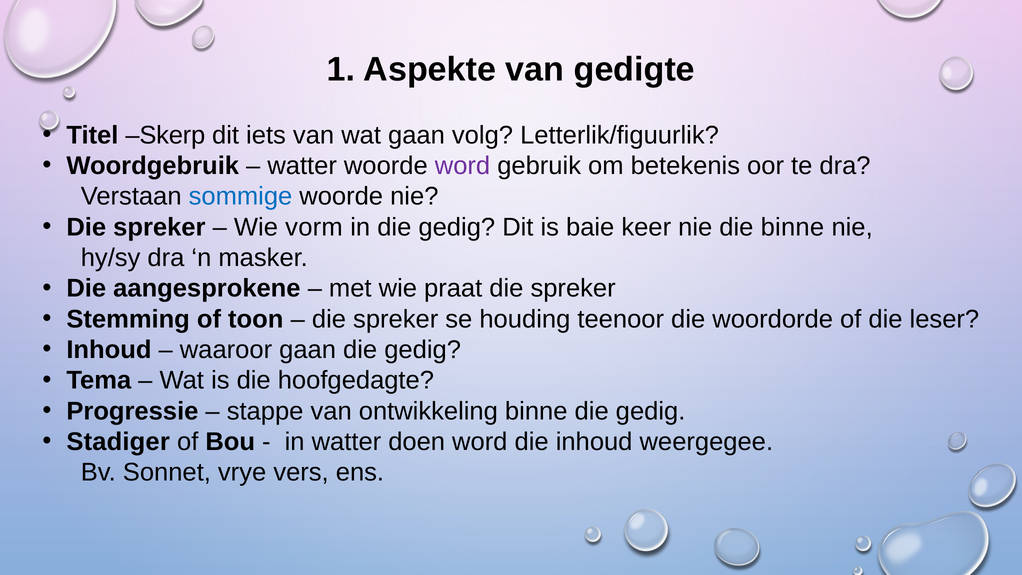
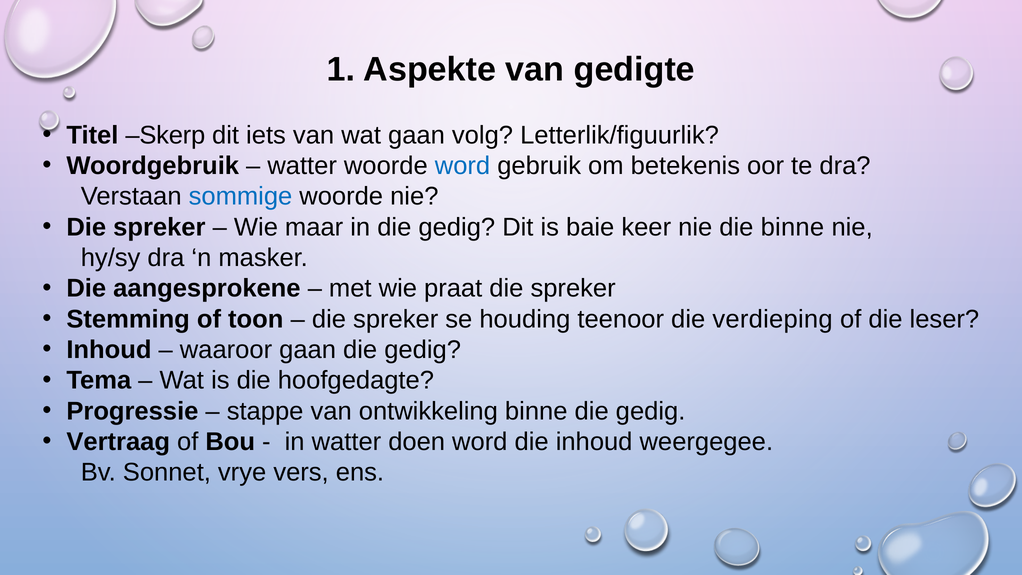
word at (463, 166) colour: purple -> blue
vorm: vorm -> maar
woordorde: woordorde -> verdieping
Stadiger: Stadiger -> Vertraag
